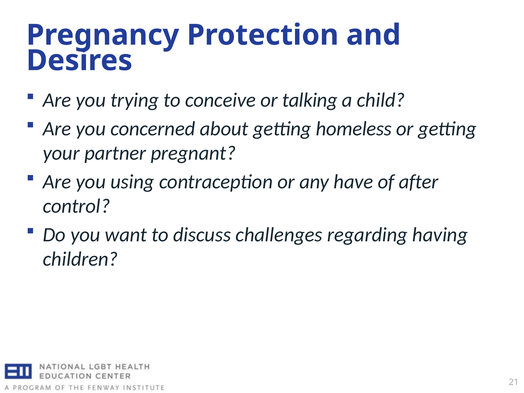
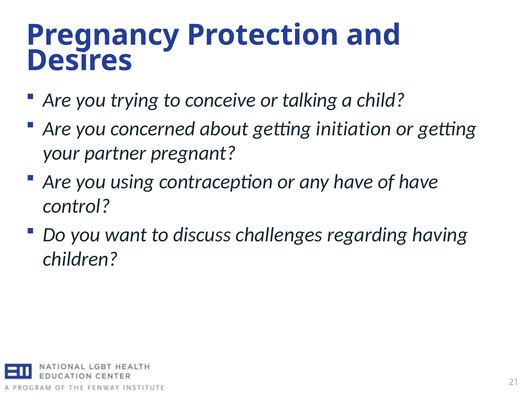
homeless: homeless -> initiation
of after: after -> have
